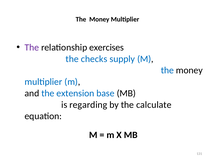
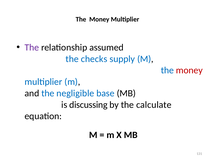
exercises: exercises -> assumed
money at (189, 70) colour: black -> red
extension: extension -> negligible
regarding: regarding -> discussing
